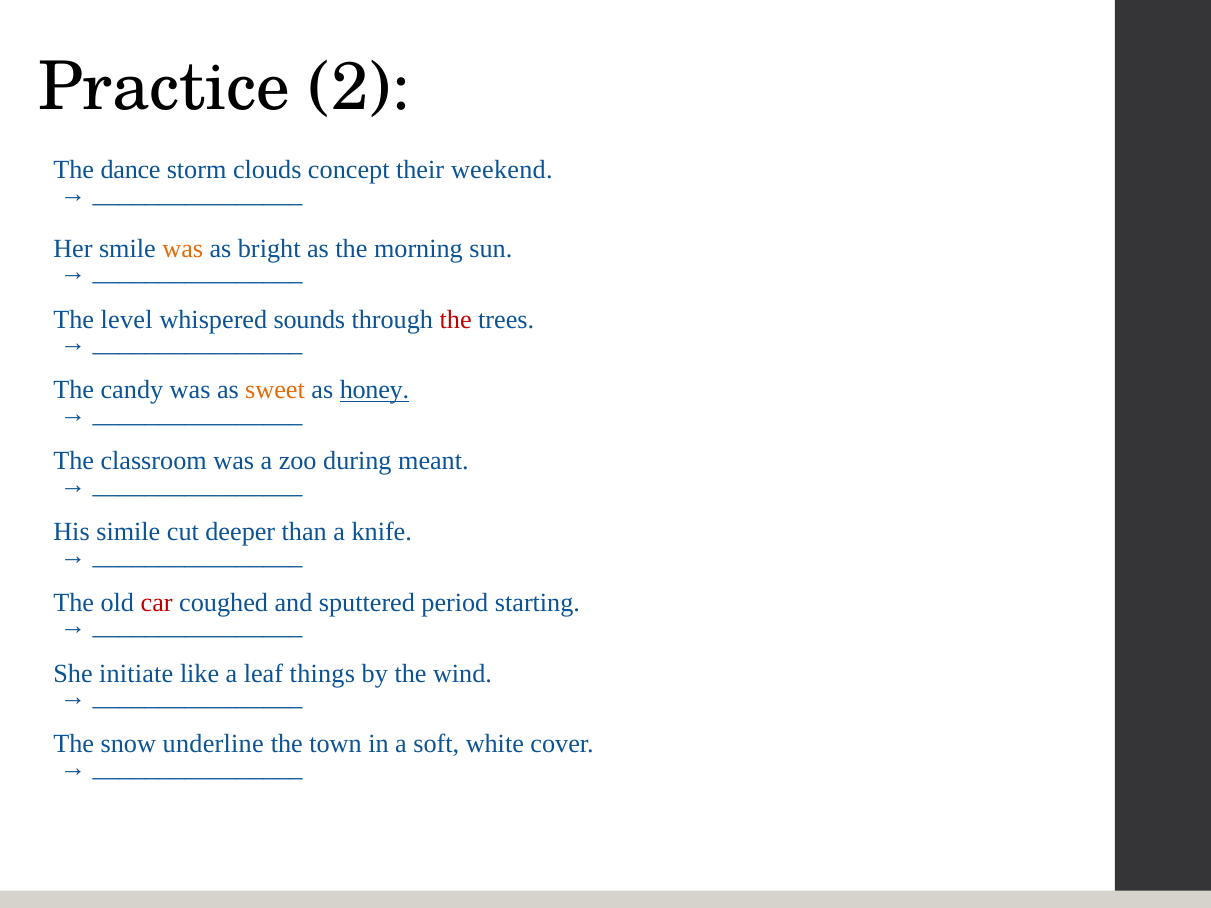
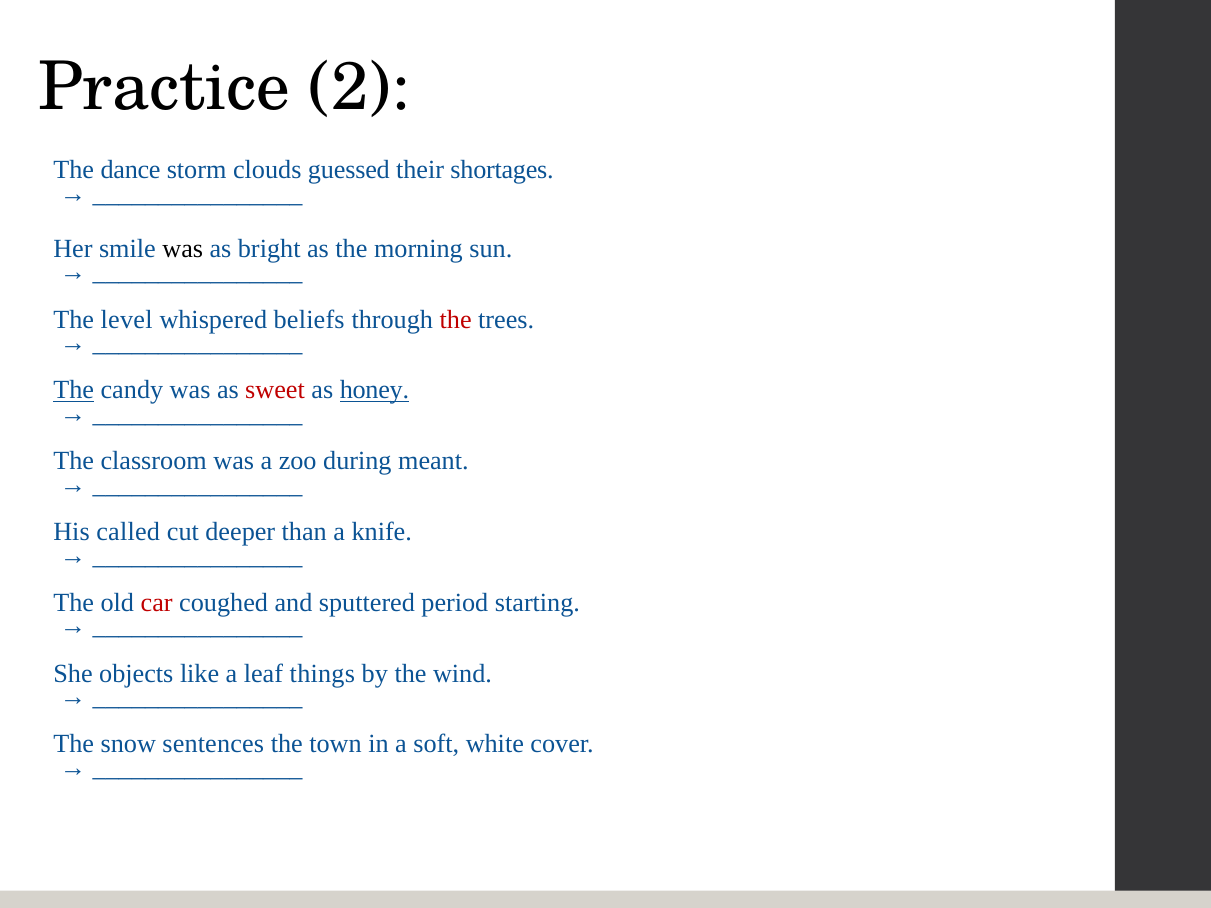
concept: concept -> guessed
weekend: weekend -> shortages
was at (183, 249) colour: orange -> black
sounds: sounds -> beliefs
The at (74, 390) underline: none -> present
sweet colour: orange -> red
simile: simile -> called
initiate: initiate -> objects
underline: underline -> sentences
